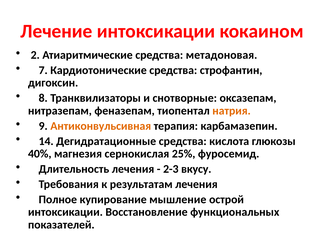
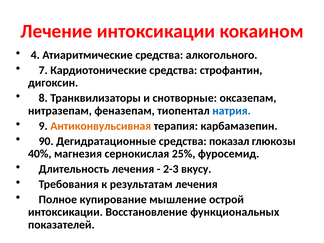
2: 2 -> 4
метадоновая: метадоновая -> алкогольного
натрия colour: orange -> blue
14: 14 -> 90
кислота: кислота -> показал
